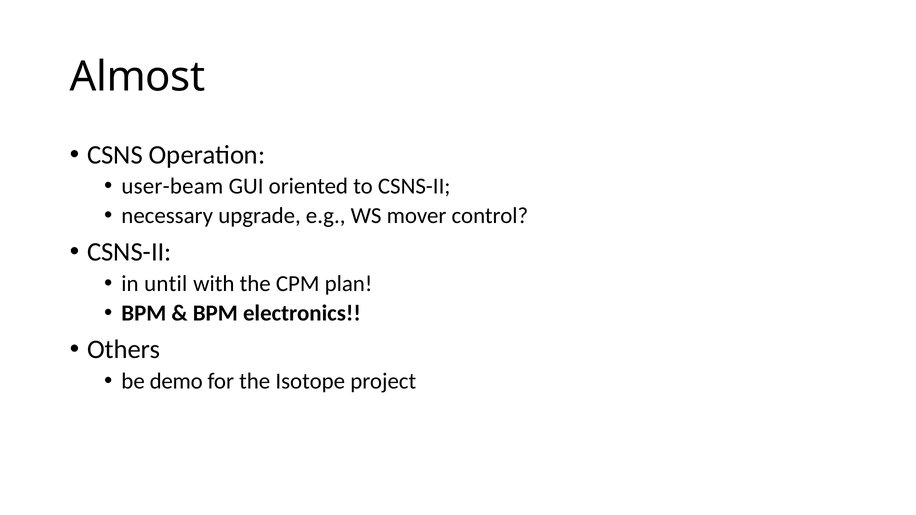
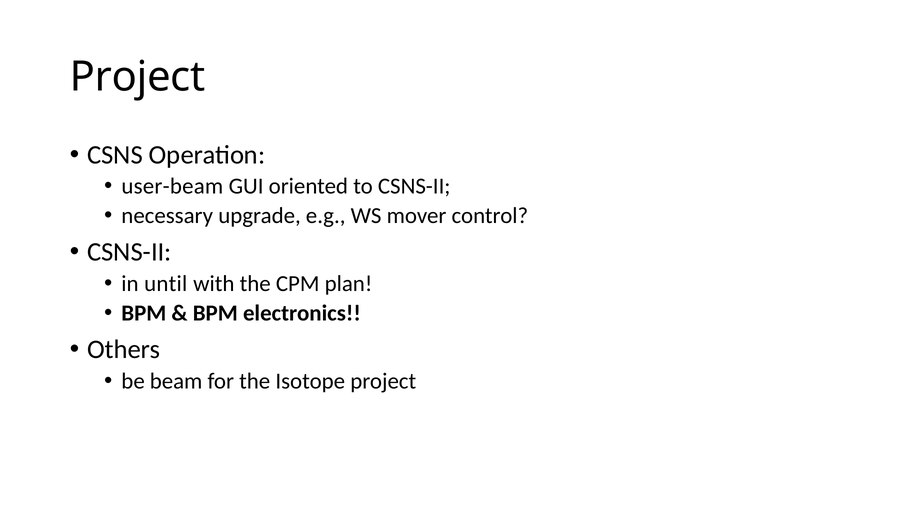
Almost at (138, 77): Almost -> Project
demo: demo -> beam
